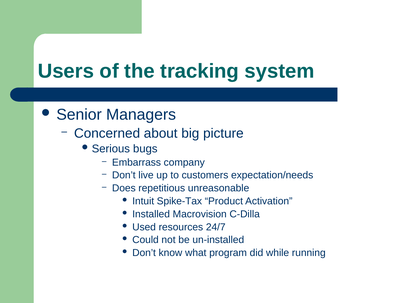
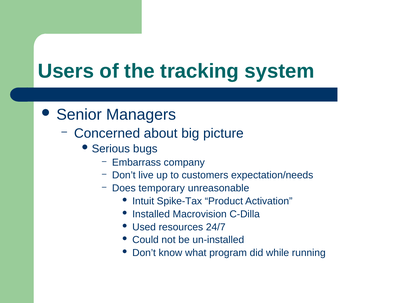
repetitious: repetitious -> temporary
